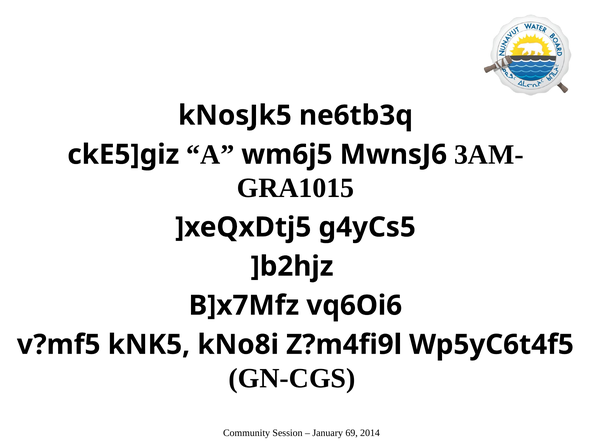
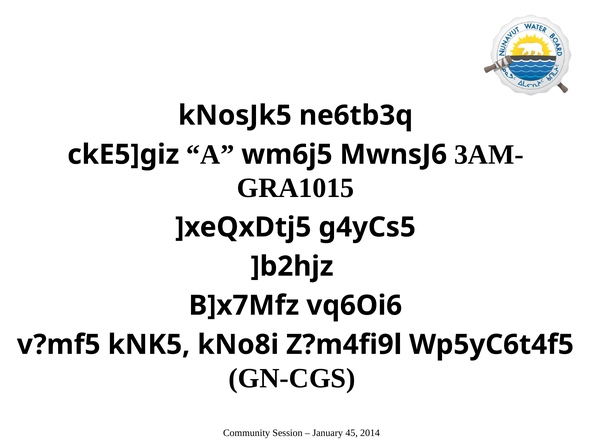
69: 69 -> 45
